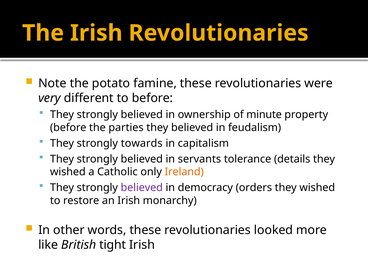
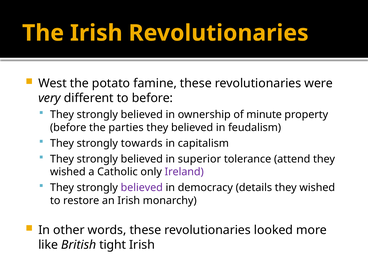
Note: Note -> West
servants: servants -> superior
details: details -> attend
Ireland colour: orange -> purple
orders: orders -> details
